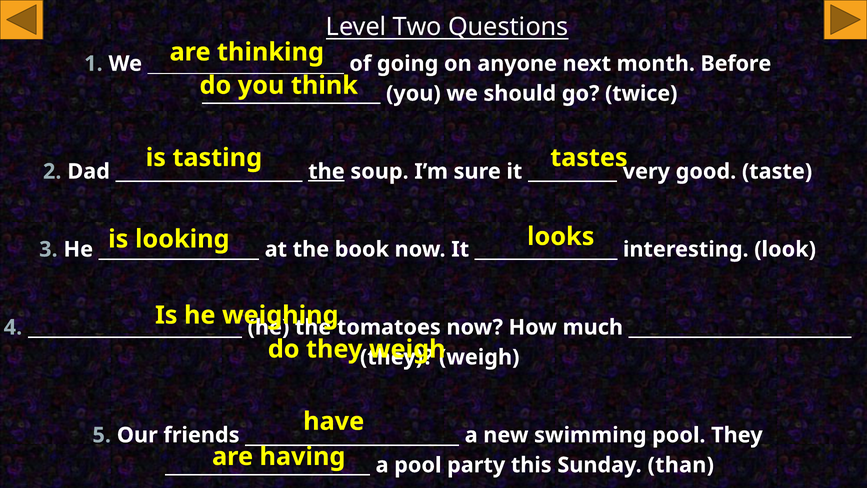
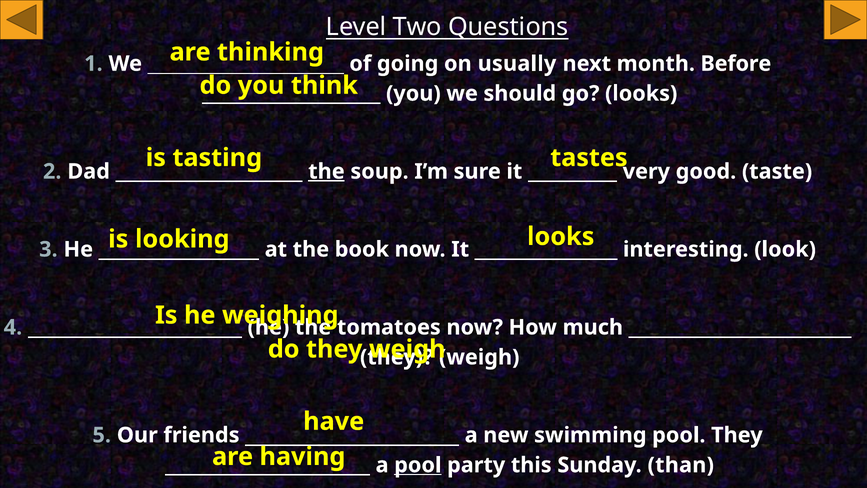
anyone: anyone -> usually
go twice: twice -> looks
pool at (418, 465) underline: none -> present
